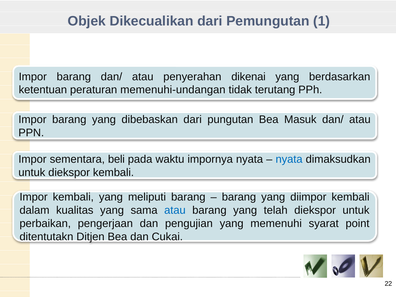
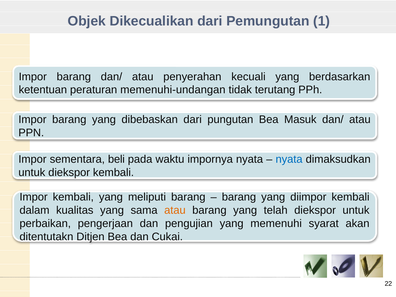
dikenai: dikenai -> kecuali
atau at (175, 210) colour: blue -> orange
point: point -> akan
